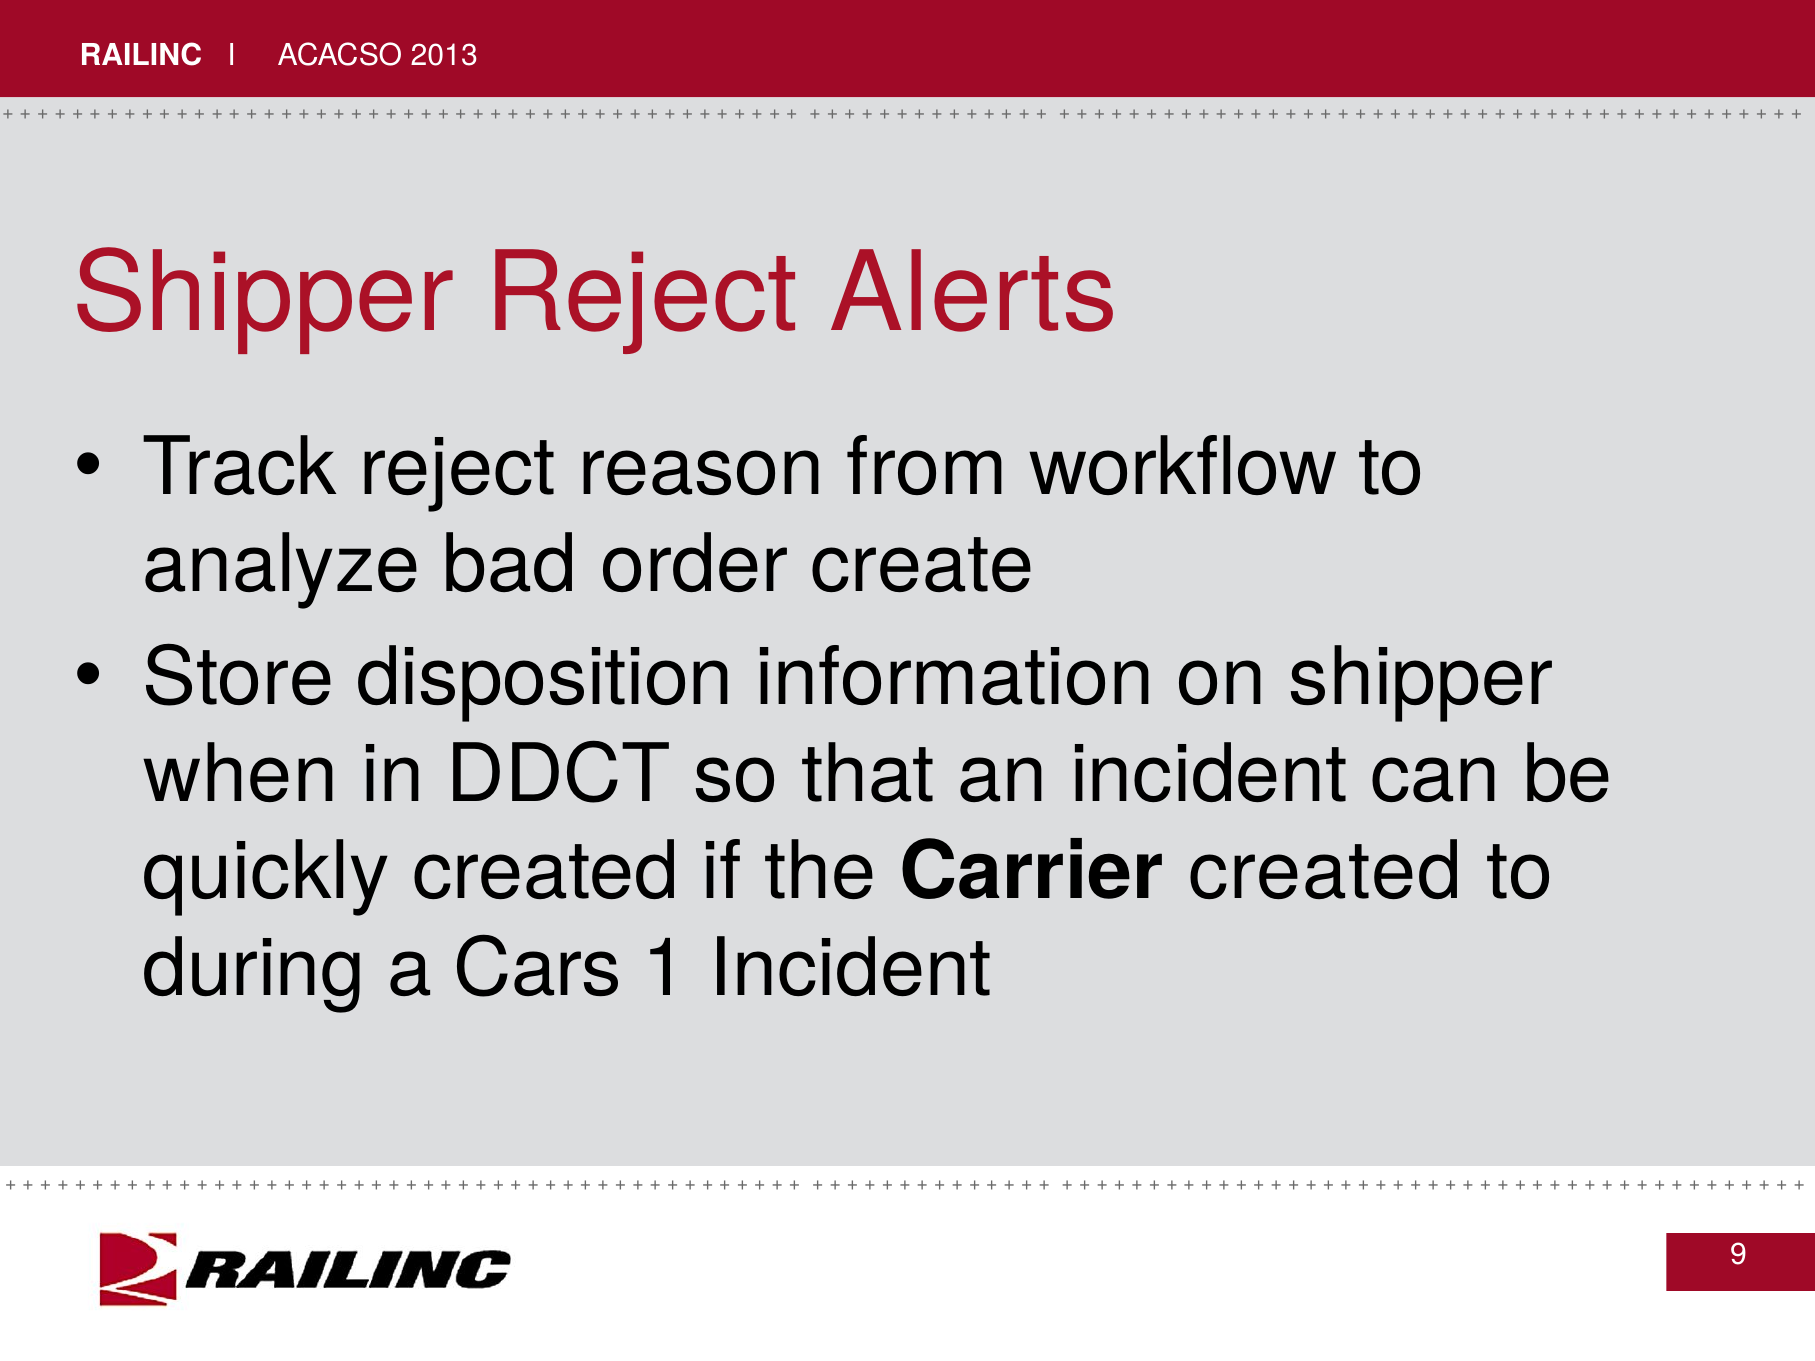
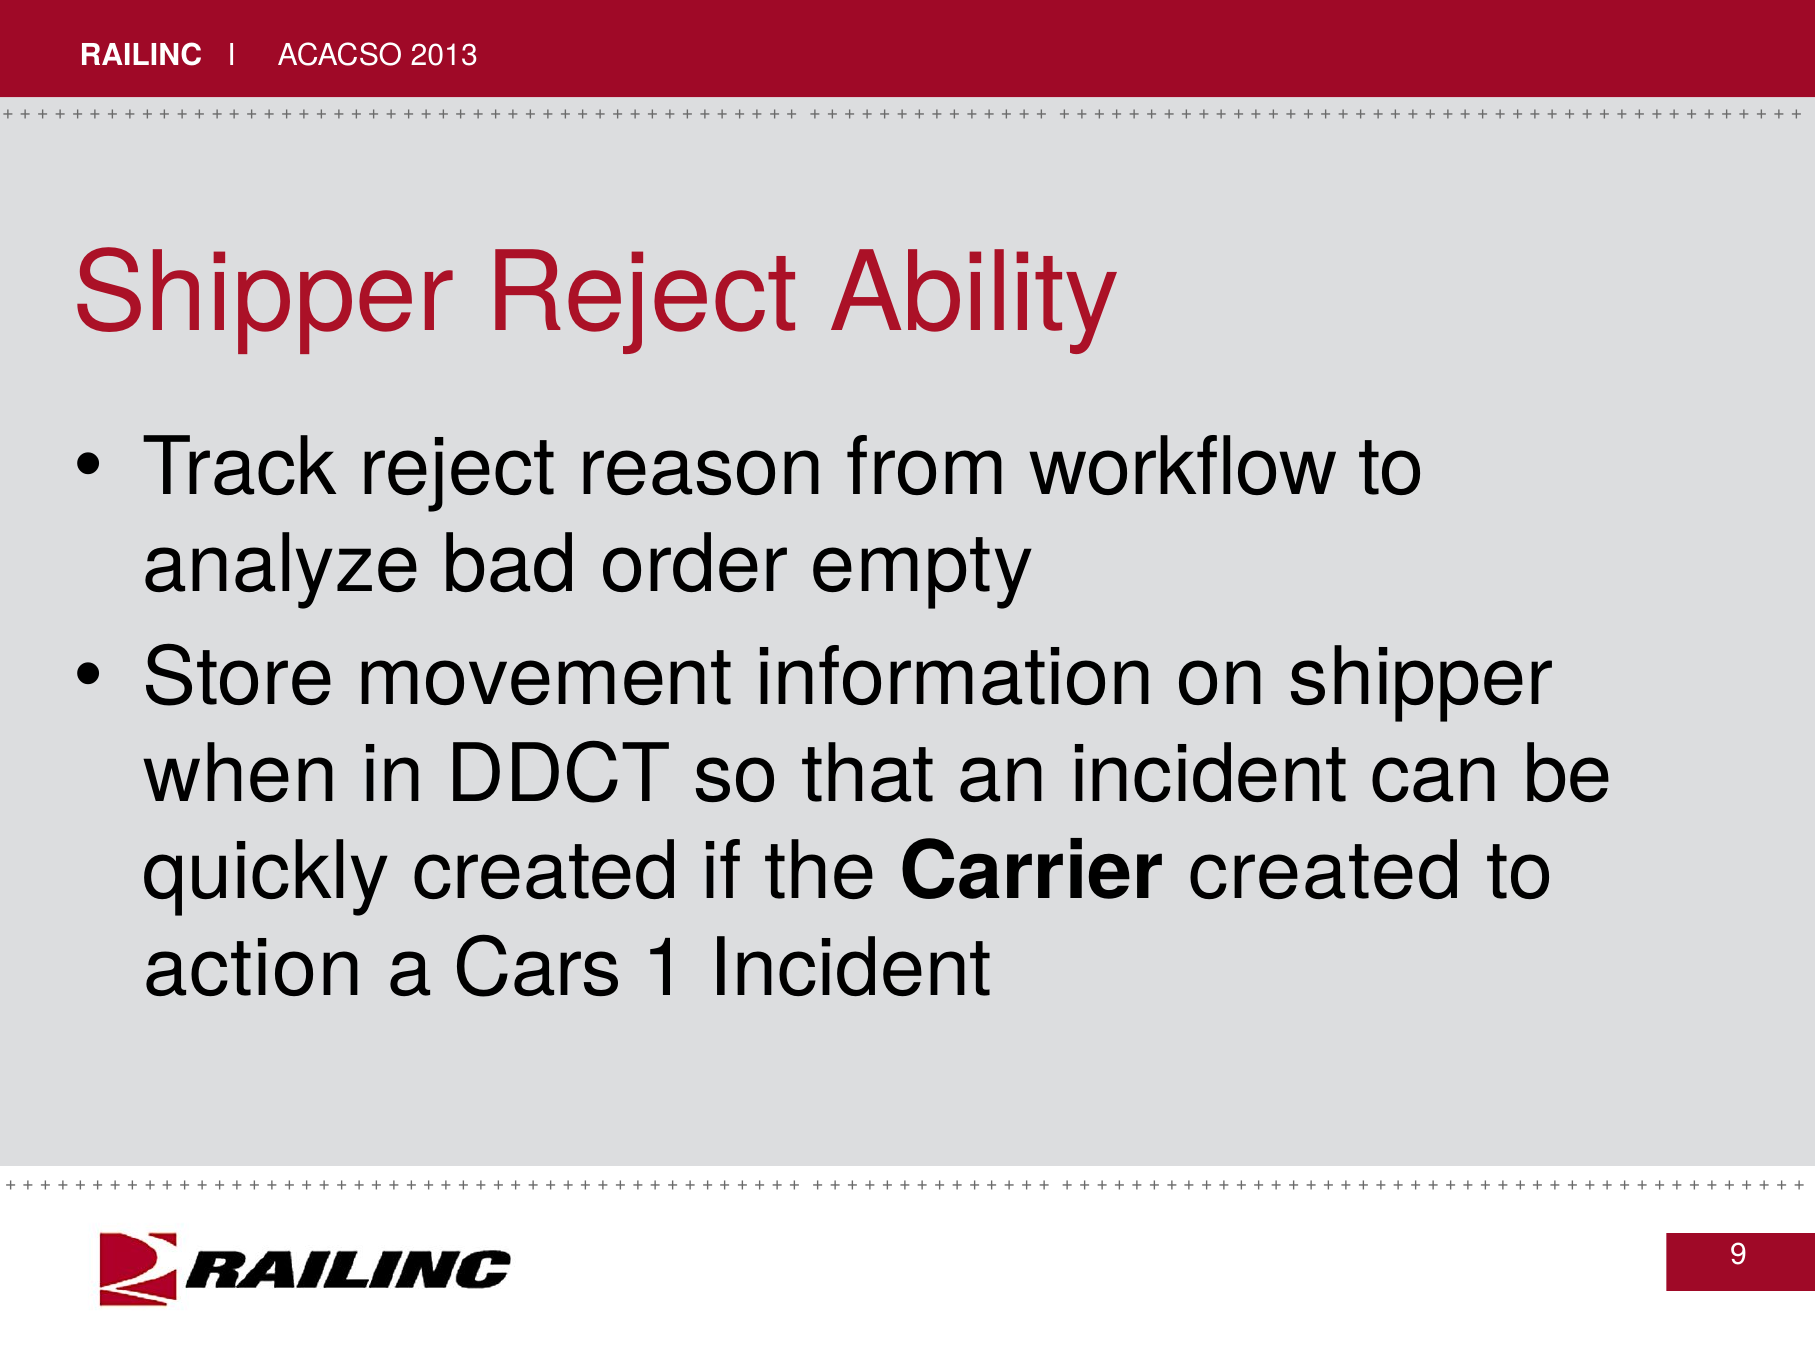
Alerts: Alerts -> Ability
create: create -> empty
disposition: disposition -> movement
during: during -> action
